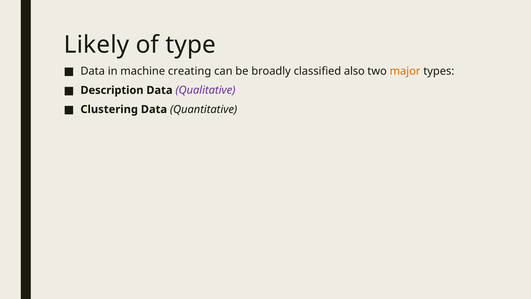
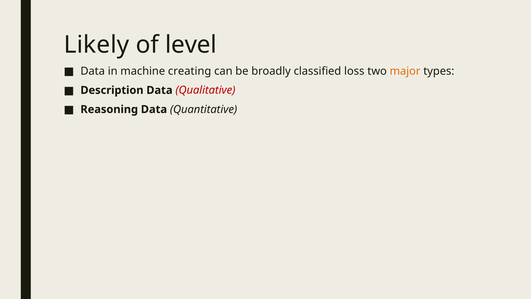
type: type -> level
also: also -> loss
Qualitative colour: purple -> red
Clustering: Clustering -> Reasoning
